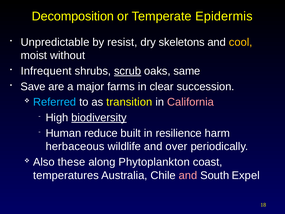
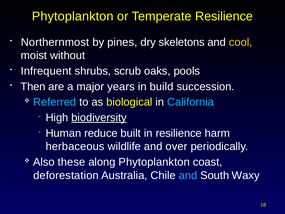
Decomposition at (73, 16): Decomposition -> Phytoplankton
Temperate Epidermis: Epidermis -> Resilience
Unpredictable: Unpredictable -> Northernmost
resist: resist -> pines
scrub underline: present -> none
same: same -> pools
Save: Save -> Then
farms: farms -> years
clear: clear -> build
transition: transition -> biological
California colour: pink -> light blue
temperatures: temperatures -> deforestation
and at (188, 175) colour: pink -> light blue
Expel: Expel -> Waxy
